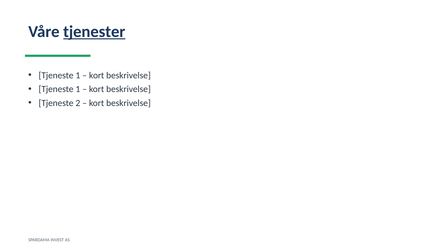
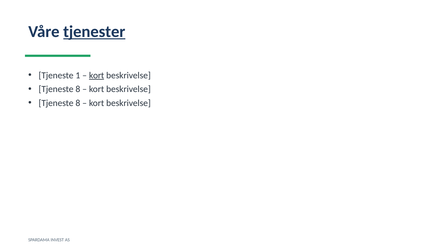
kort at (97, 75) underline: none -> present
1 at (78, 89): 1 -> 8
2 at (78, 103): 2 -> 8
